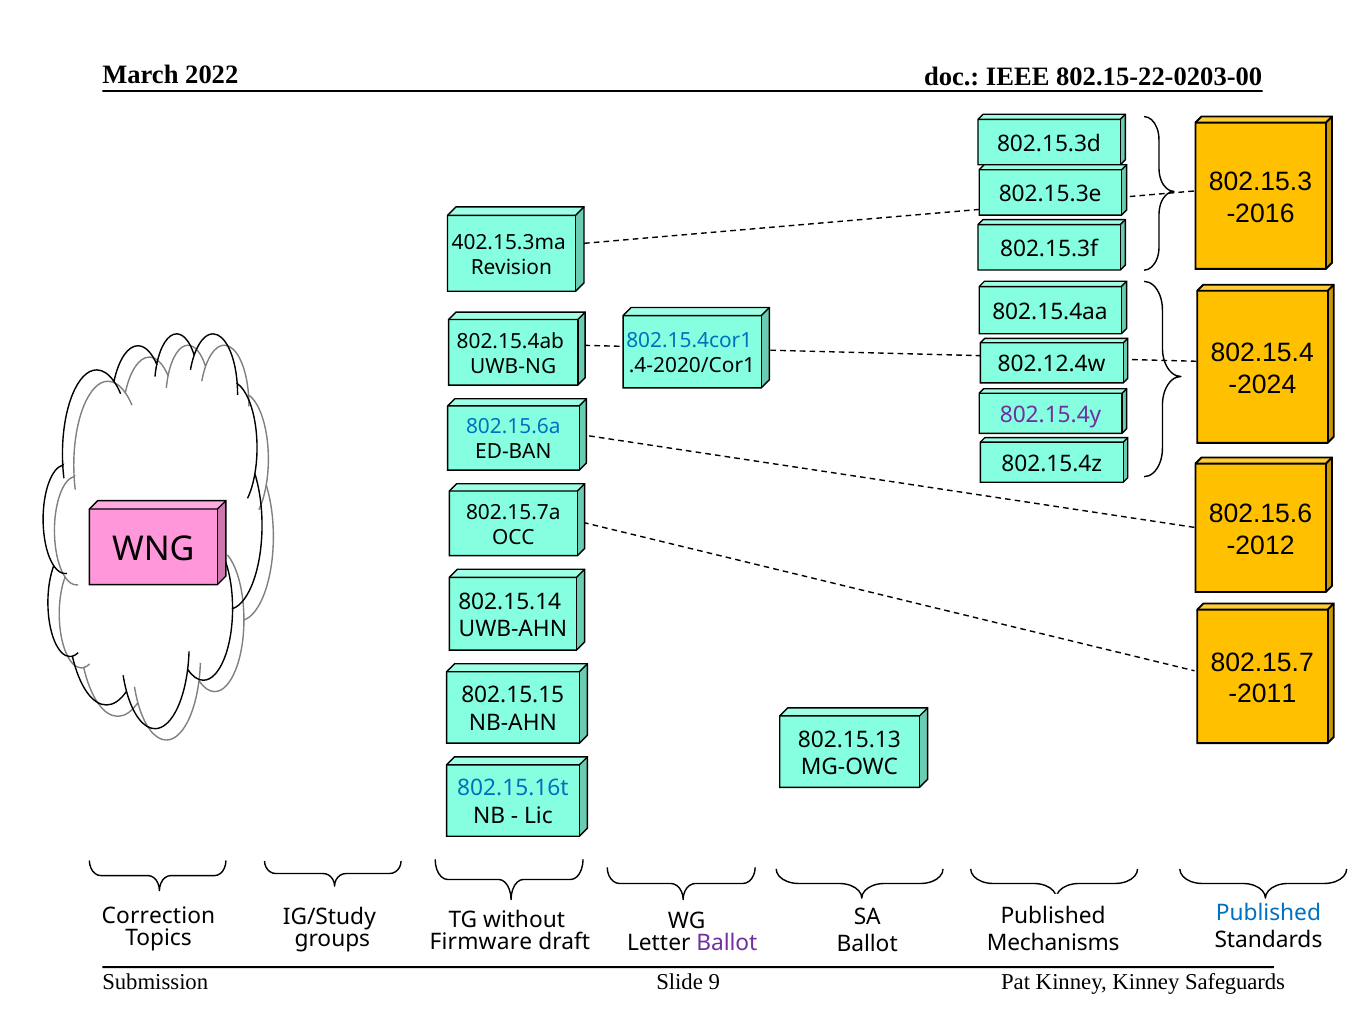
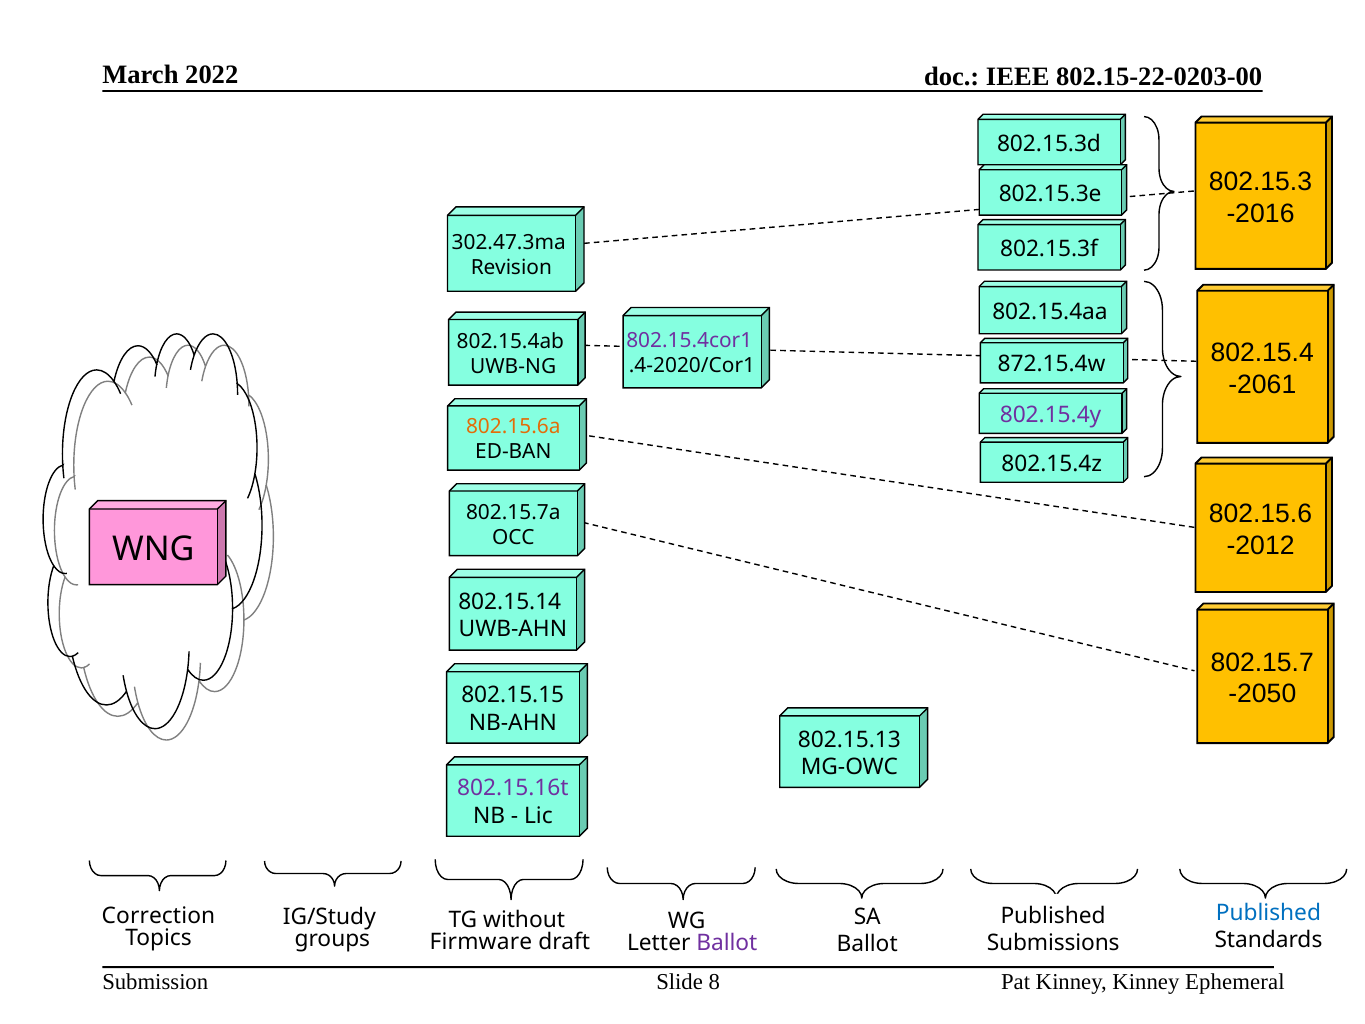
402.15.3ma: 402.15.3ma -> 302.47.3ma
802.15.4cor1 colour: blue -> purple
802.12.4w: 802.12.4w -> 872.15.4w
-2024: -2024 -> -2061
802.15.6a colour: blue -> orange
-2011: -2011 -> -2050
802.15.16t colour: blue -> purple
Mechanisms: Mechanisms -> Submissions
9: 9 -> 8
Safeguards: Safeguards -> Ephemeral
